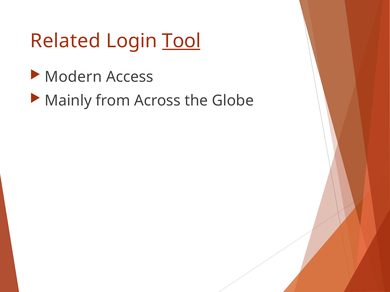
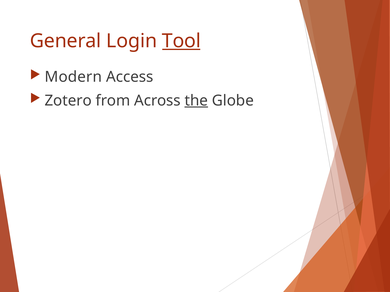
Related: Related -> General
Mainly: Mainly -> Zotero
the underline: none -> present
